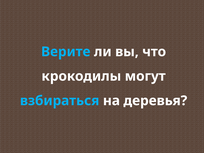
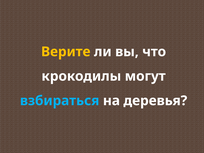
Верите colour: light blue -> yellow
